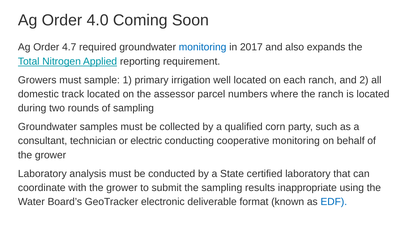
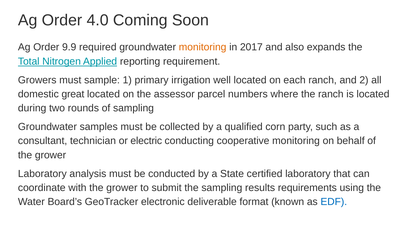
4.7: 4.7 -> 9.9
monitoring at (203, 47) colour: blue -> orange
track: track -> great
inappropriate: inappropriate -> requirements
